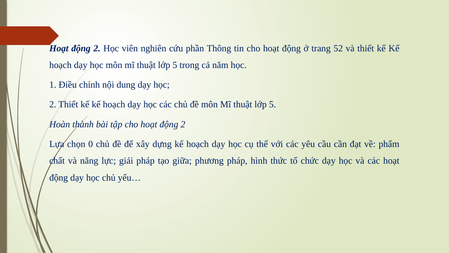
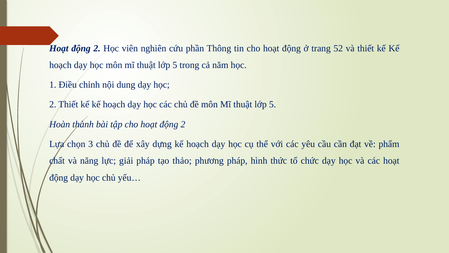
0: 0 -> 3
giữa: giữa -> thảo
